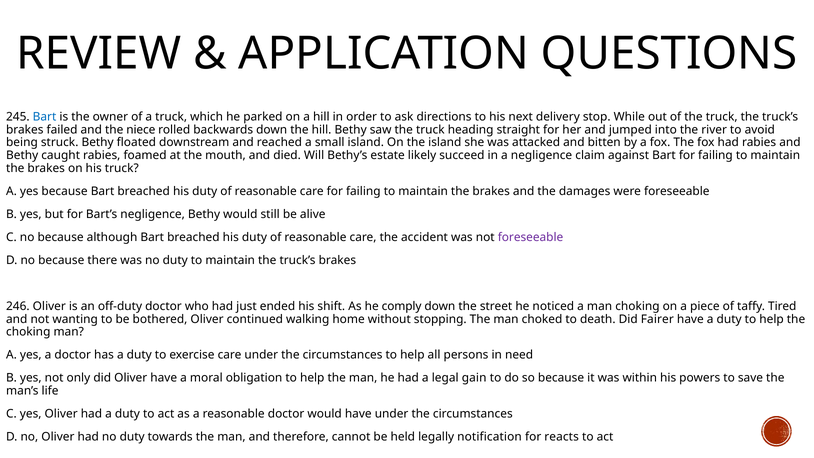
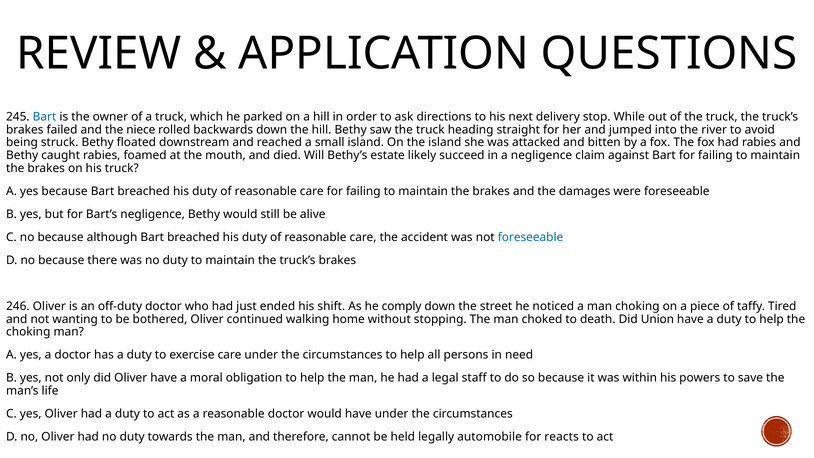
foreseeable at (531, 237) colour: purple -> blue
Fairer: Fairer -> Union
gain: gain -> staff
notification: notification -> automobile
